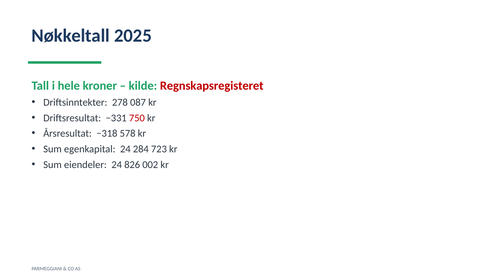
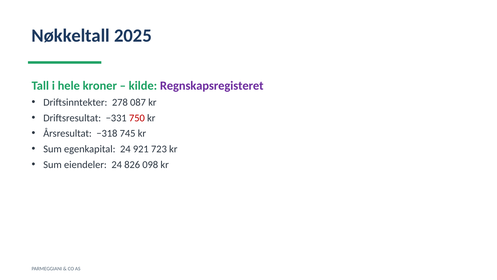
Regnskapsregisteret colour: red -> purple
578: 578 -> 745
284: 284 -> 921
002: 002 -> 098
